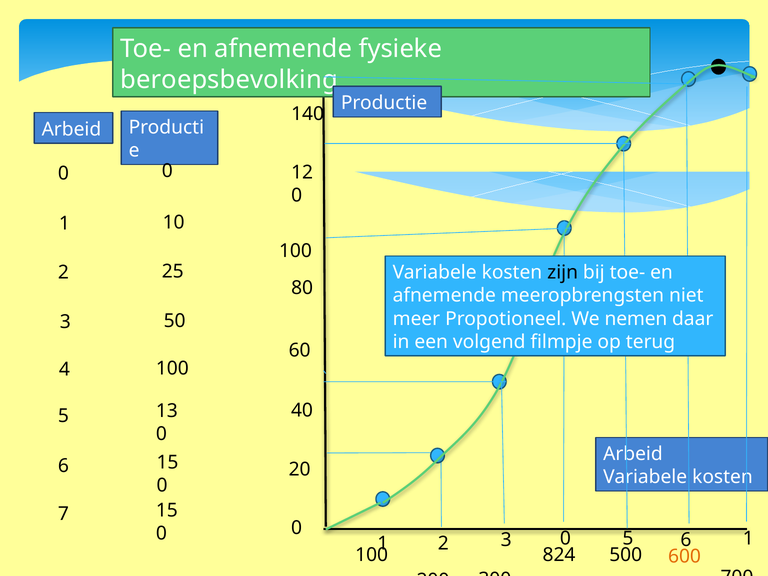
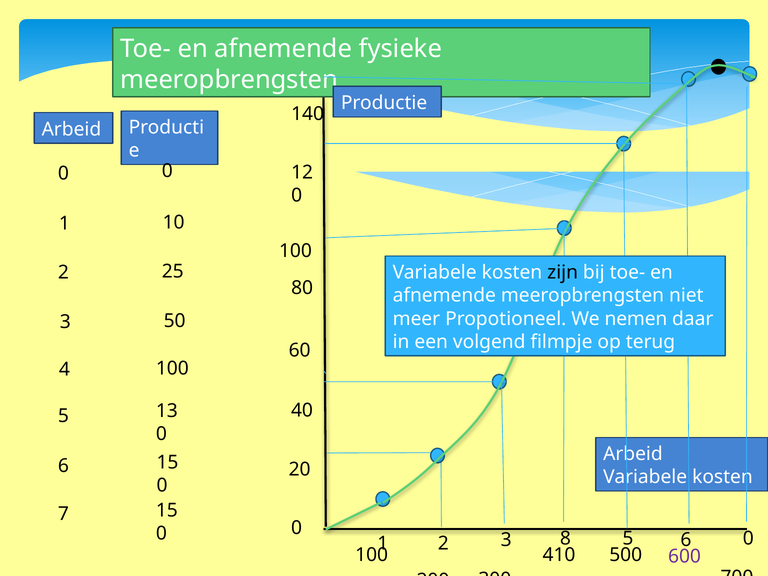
beroepsbevolking at (229, 80): beroepsbevolking -> meeropbrengsten
3 1: 1 -> 0
0 at (565, 538): 0 -> 8
824: 824 -> 410
600 colour: orange -> purple
